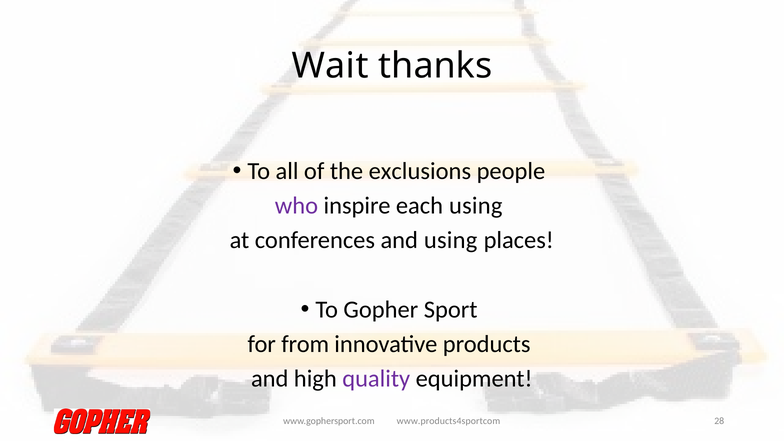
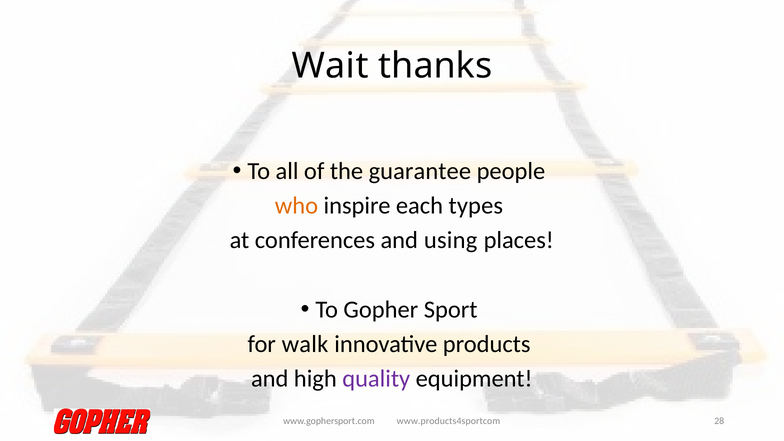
exclusions: exclusions -> guarantee
who colour: purple -> orange
each using: using -> types
from: from -> walk
